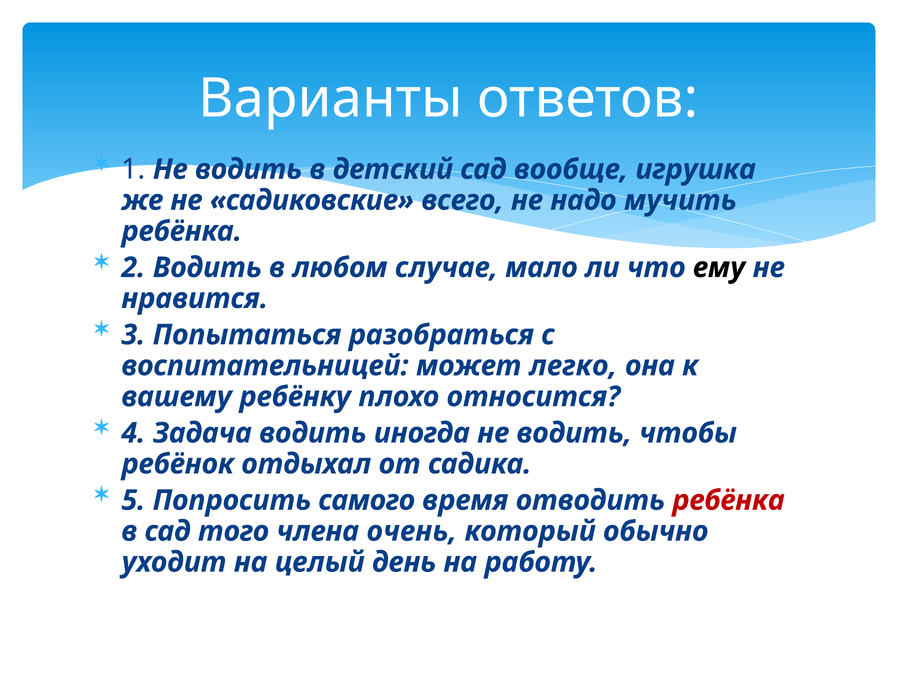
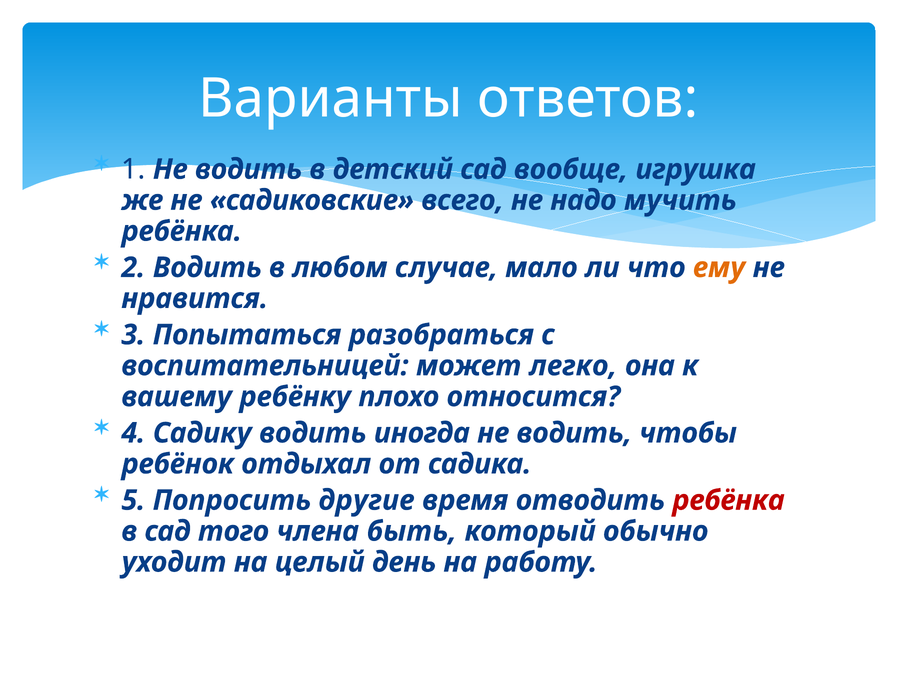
ему colour: black -> orange
Задача: Задача -> Садику
самого: самого -> другие
очень: очень -> быть
